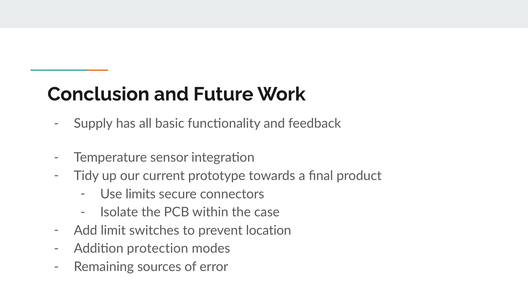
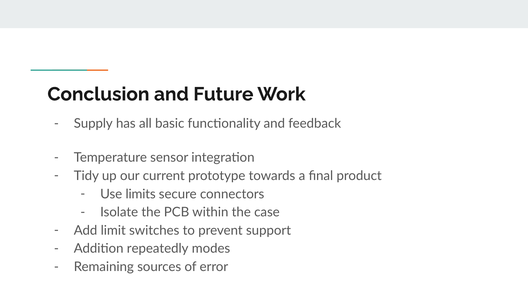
location: location -> support
protection: protection -> repeatedly
